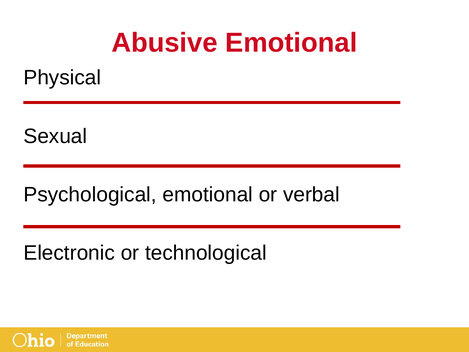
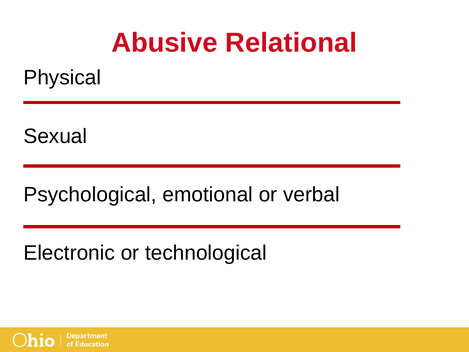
Abusive Emotional: Emotional -> Relational
